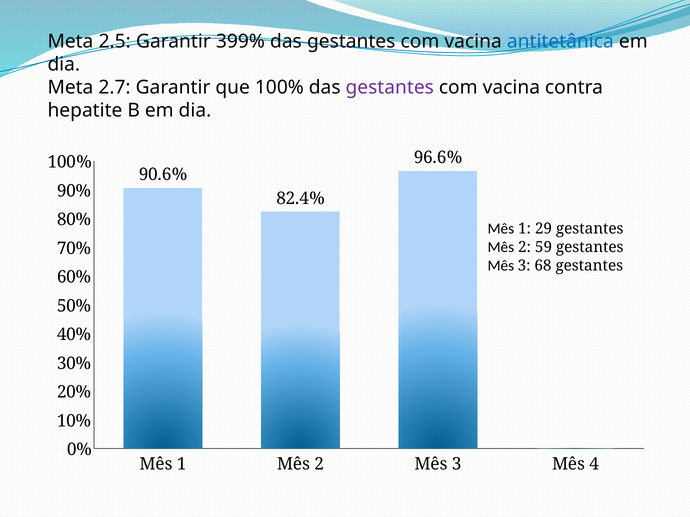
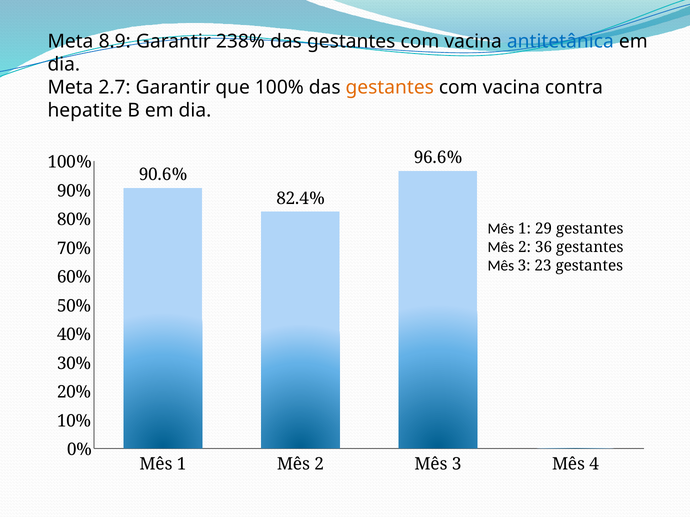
2.5: 2.5 -> 8.9
399%: 399% -> 238%
gestantes at (390, 87) colour: purple -> orange
59: 59 -> 36
68: 68 -> 23
